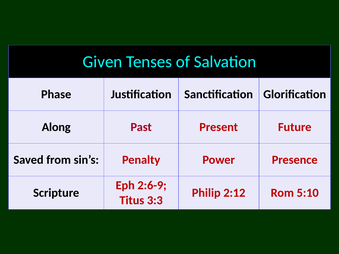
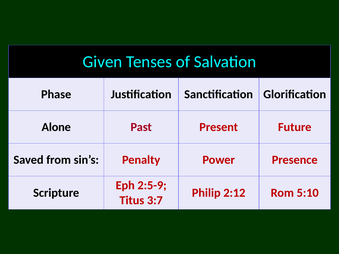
Along: Along -> Alone
2:6-9: 2:6-9 -> 2:5-9
3:3: 3:3 -> 3:7
